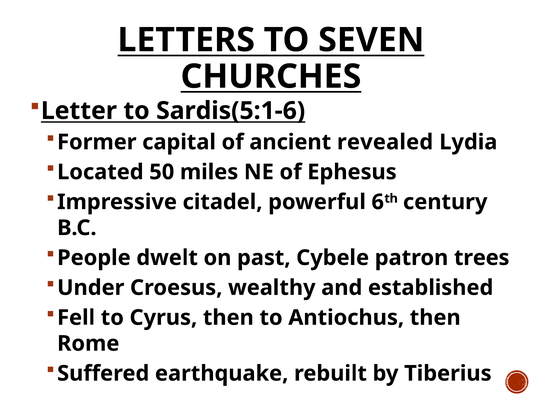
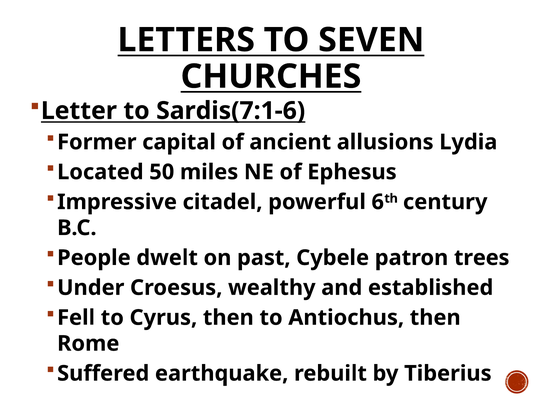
Sardis(5:1-6: Sardis(5:1-6 -> Sardis(7:1-6
revealed: revealed -> allusions
